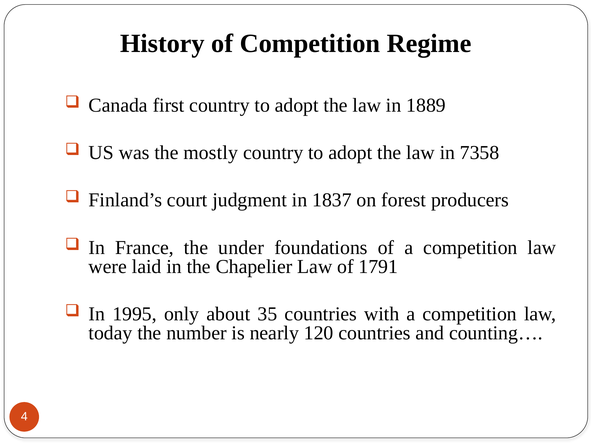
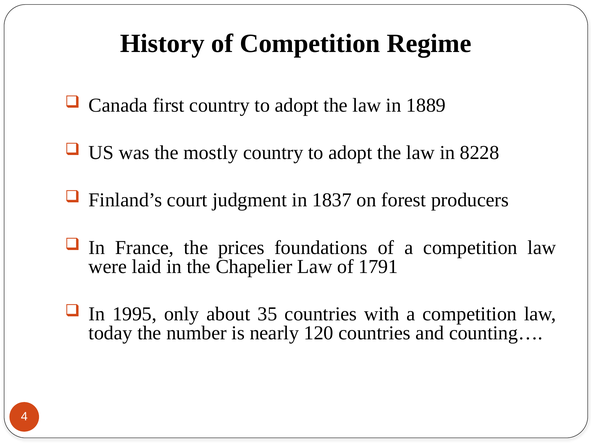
7358: 7358 -> 8228
under: under -> prices
